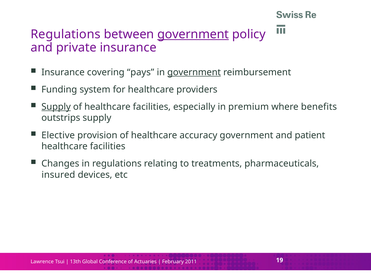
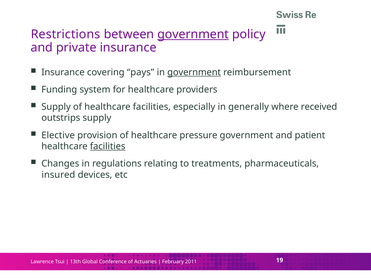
Regulations at (66, 34): Regulations -> Restrictions
Supply at (56, 107) underline: present -> none
premium: premium -> generally
benefits: benefits -> received
accuracy: accuracy -> pressure
facilities at (108, 146) underline: none -> present
